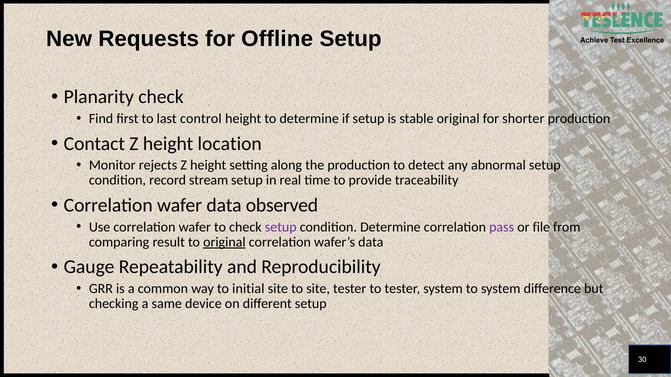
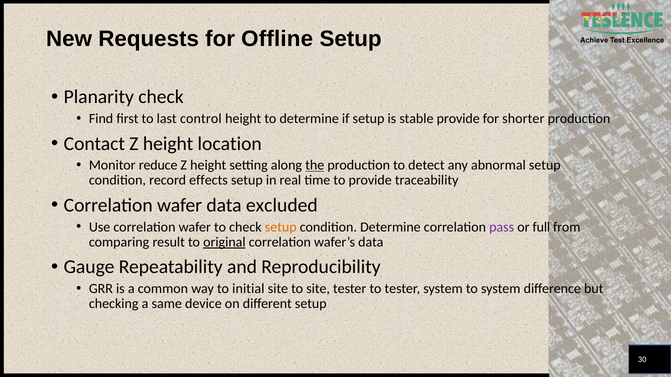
stable original: original -> provide
rejects: rejects -> reduce
the underline: none -> present
stream: stream -> effects
observed: observed -> excluded
setup at (281, 227) colour: purple -> orange
file: file -> full
